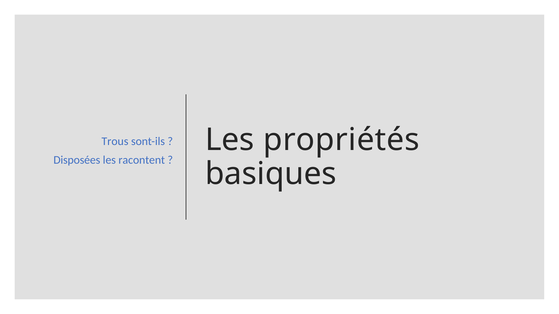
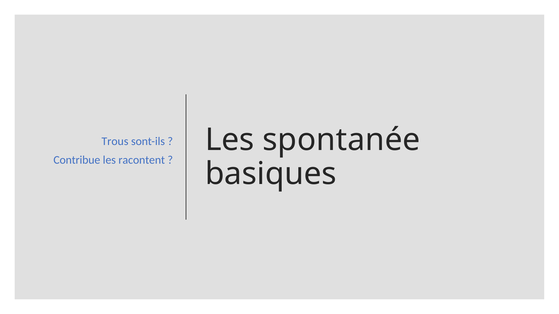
propriétés: propriétés -> spontanée
Disposées: Disposées -> Contribue
